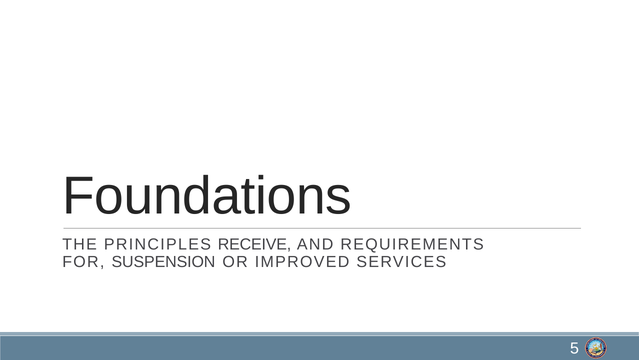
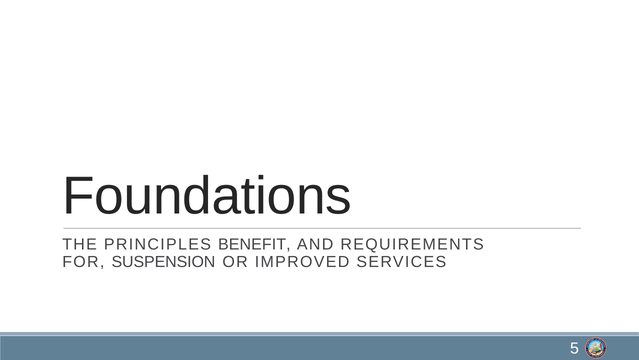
RECEIVE: RECEIVE -> BENEFIT
